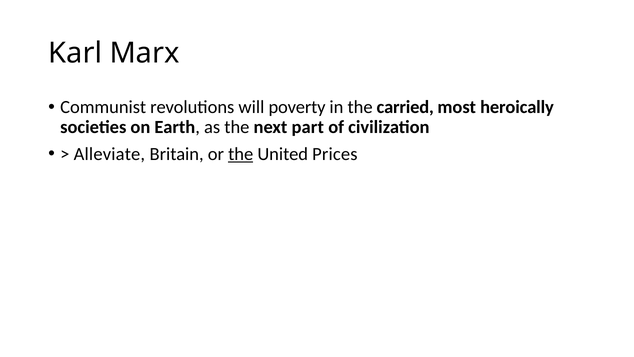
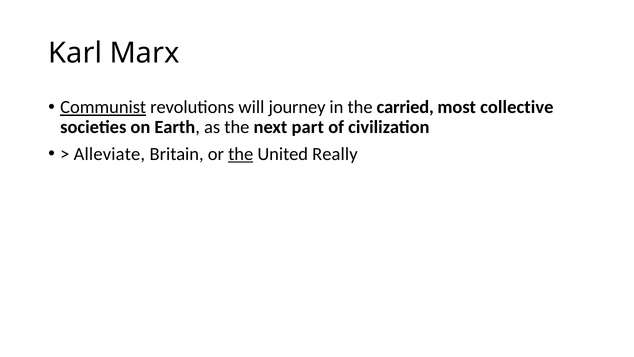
Communist underline: none -> present
poverty: poverty -> journey
heroically: heroically -> collective
Prices: Prices -> Really
